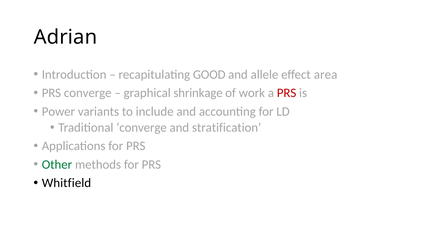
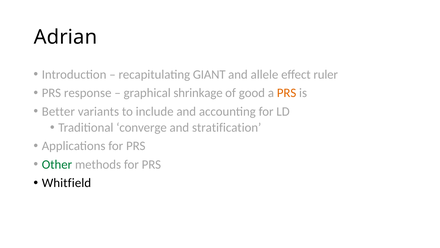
GOOD: GOOD -> GIANT
area: area -> ruler
PRS converge: converge -> response
work: work -> good
PRS at (287, 93) colour: red -> orange
Power: Power -> Better
